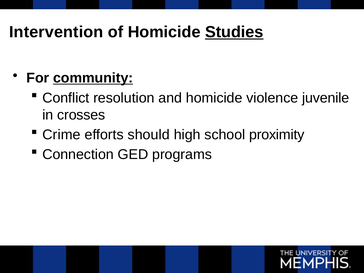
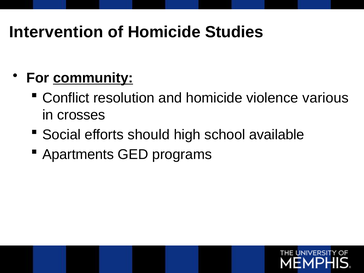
Studies underline: present -> none
juvenile: juvenile -> various
Crime: Crime -> Social
proximity: proximity -> available
Connection: Connection -> Apartments
